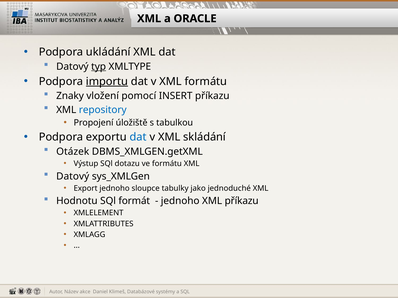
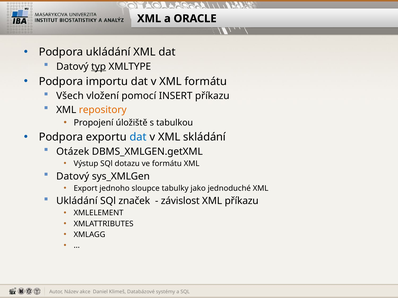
importu underline: present -> none
Znaky: Znaky -> Všech
repository colour: blue -> orange
Hodnotu at (77, 201): Hodnotu -> Ukládání
formát: formát -> značek
jednoho at (180, 201): jednoho -> závislost
